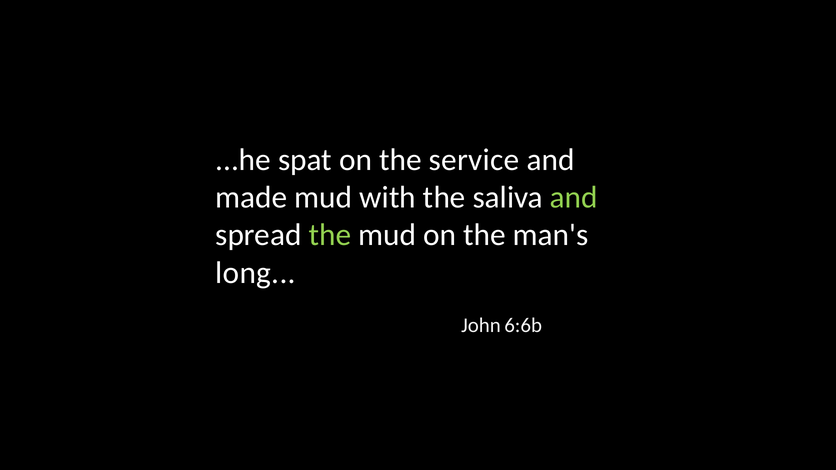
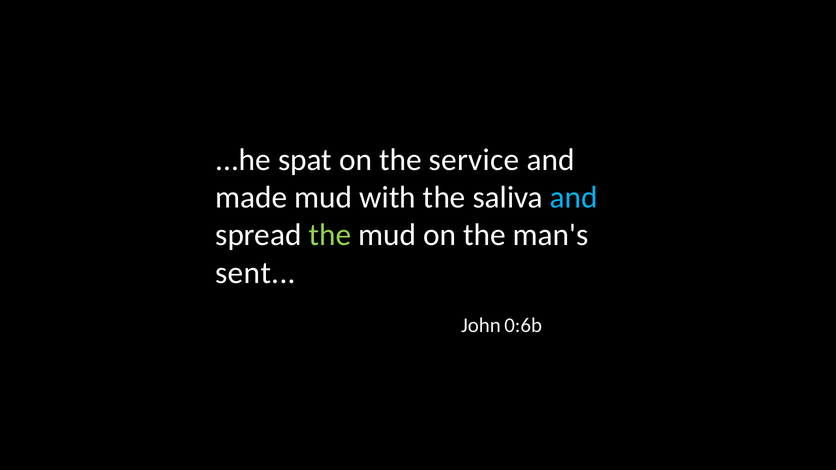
and at (574, 198) colour: light green -> light blue
long: long -> sent
6:6b: 6:6b -> 0:6b
